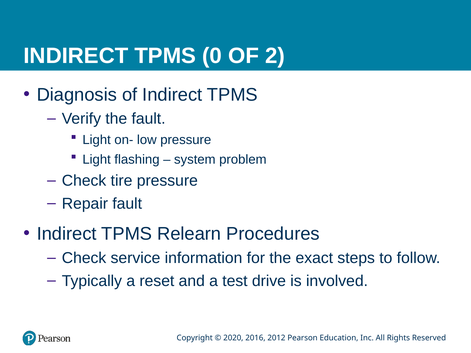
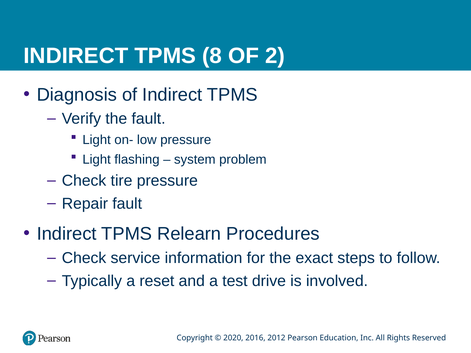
0: 0 -> 8
